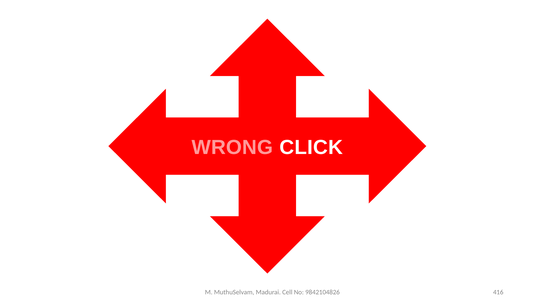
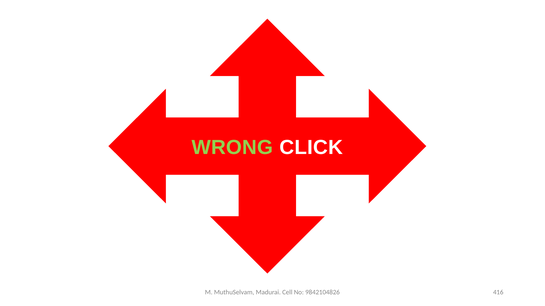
WRONG colour: pink -> light green
